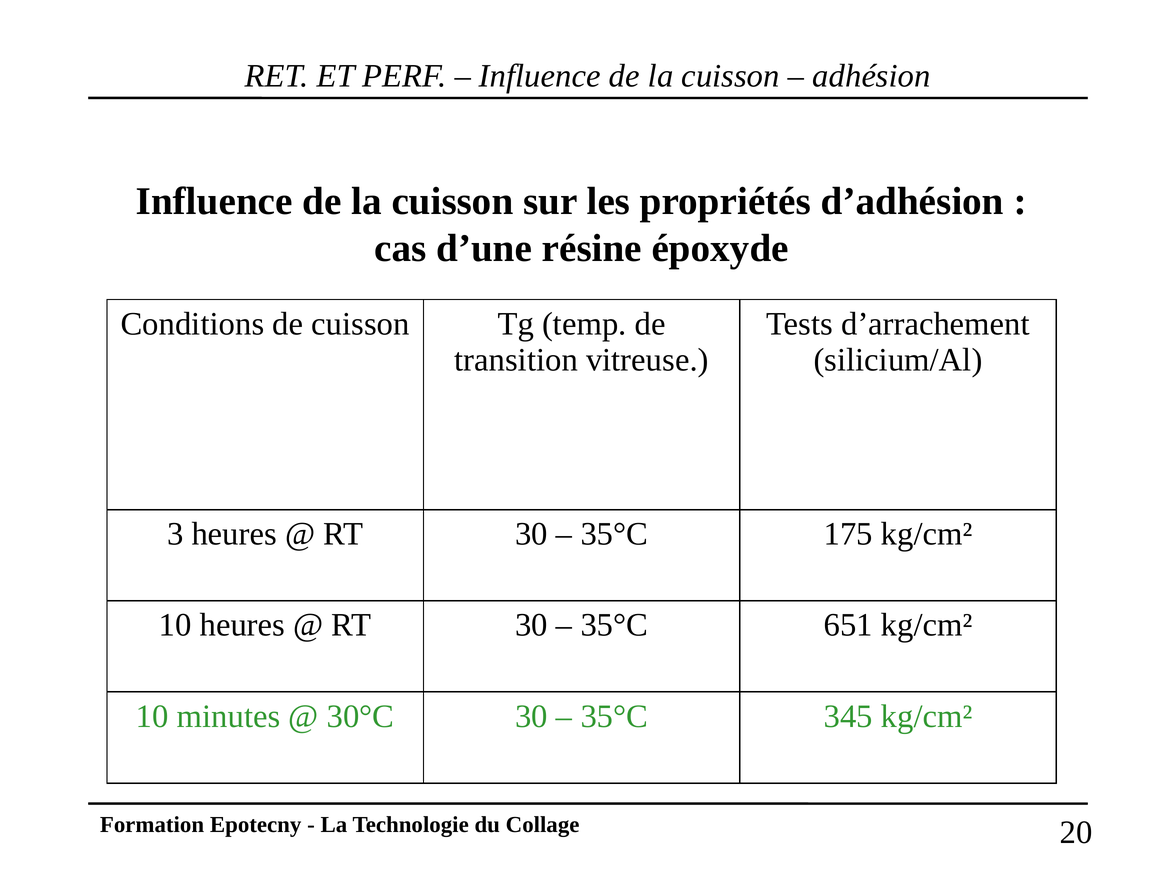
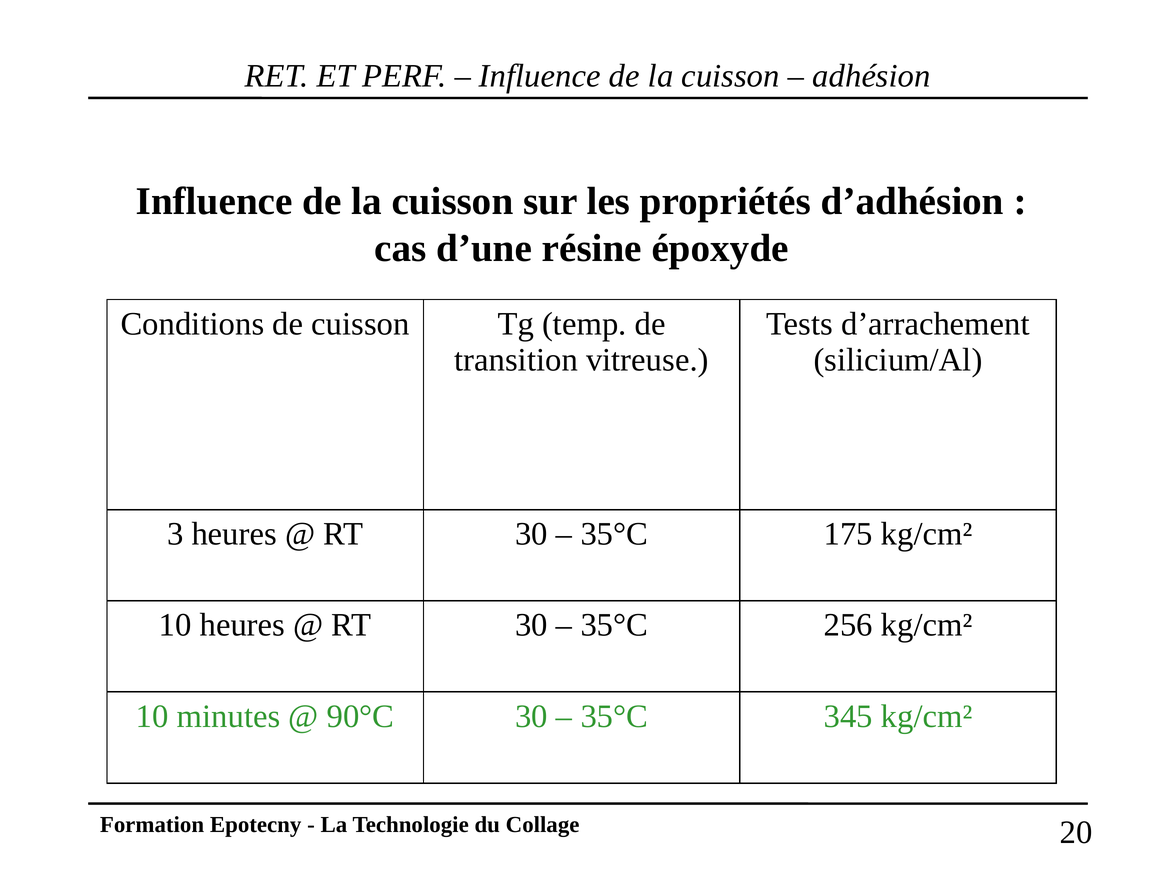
651: 651 -> 256
30°C: 30°C -> 90°C
